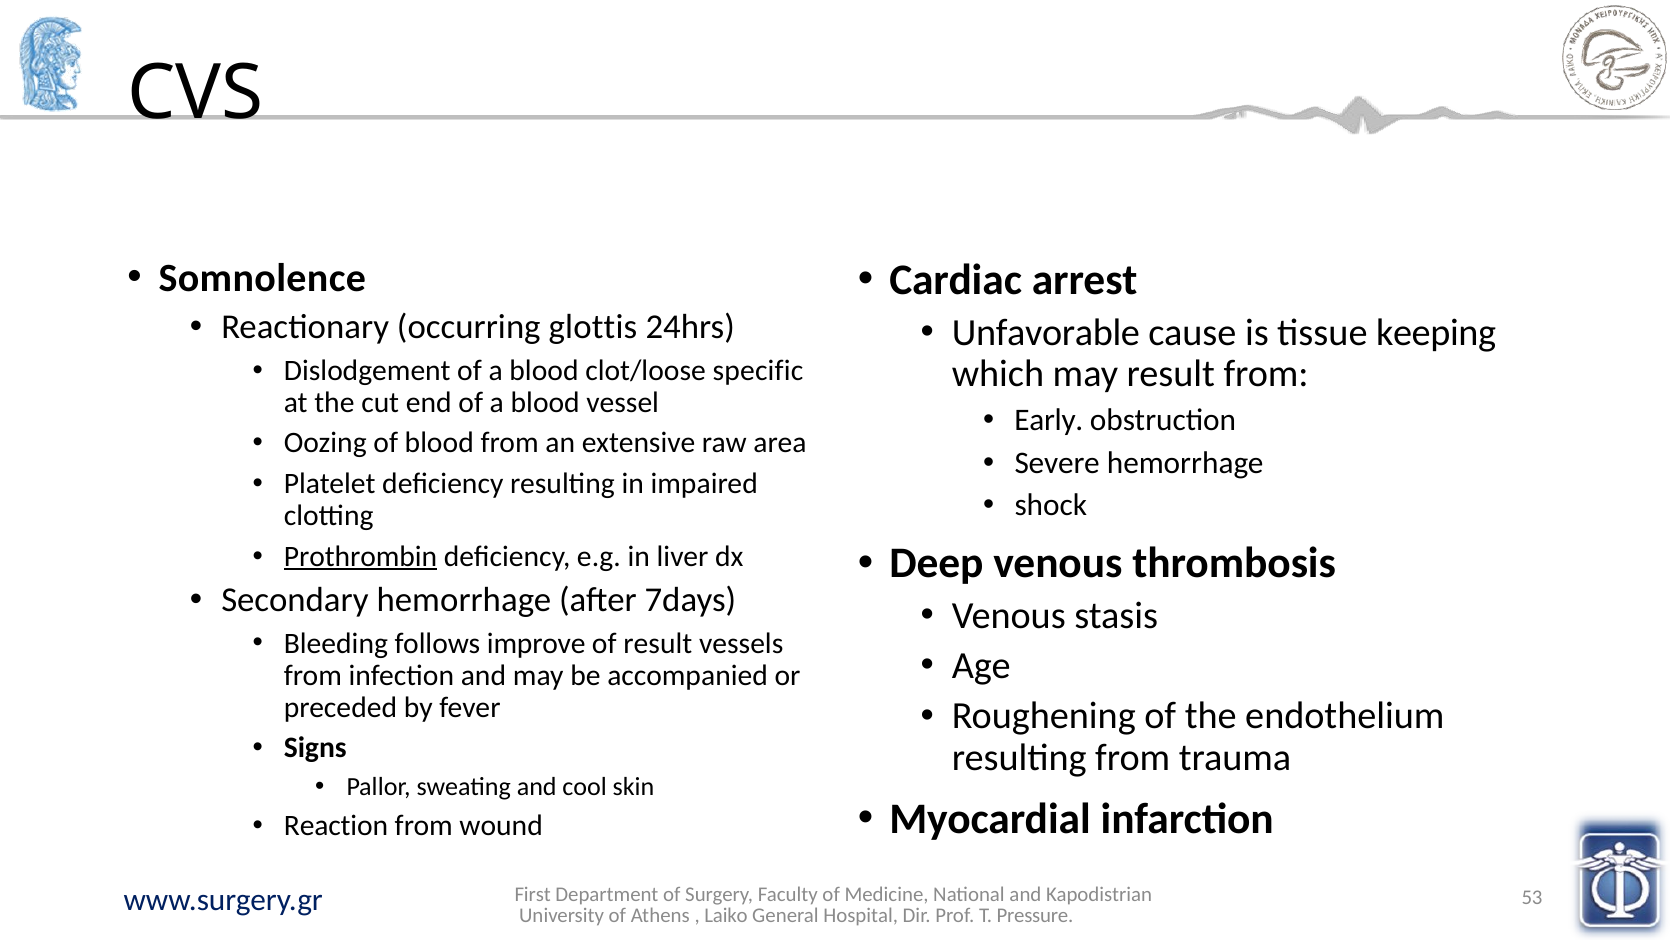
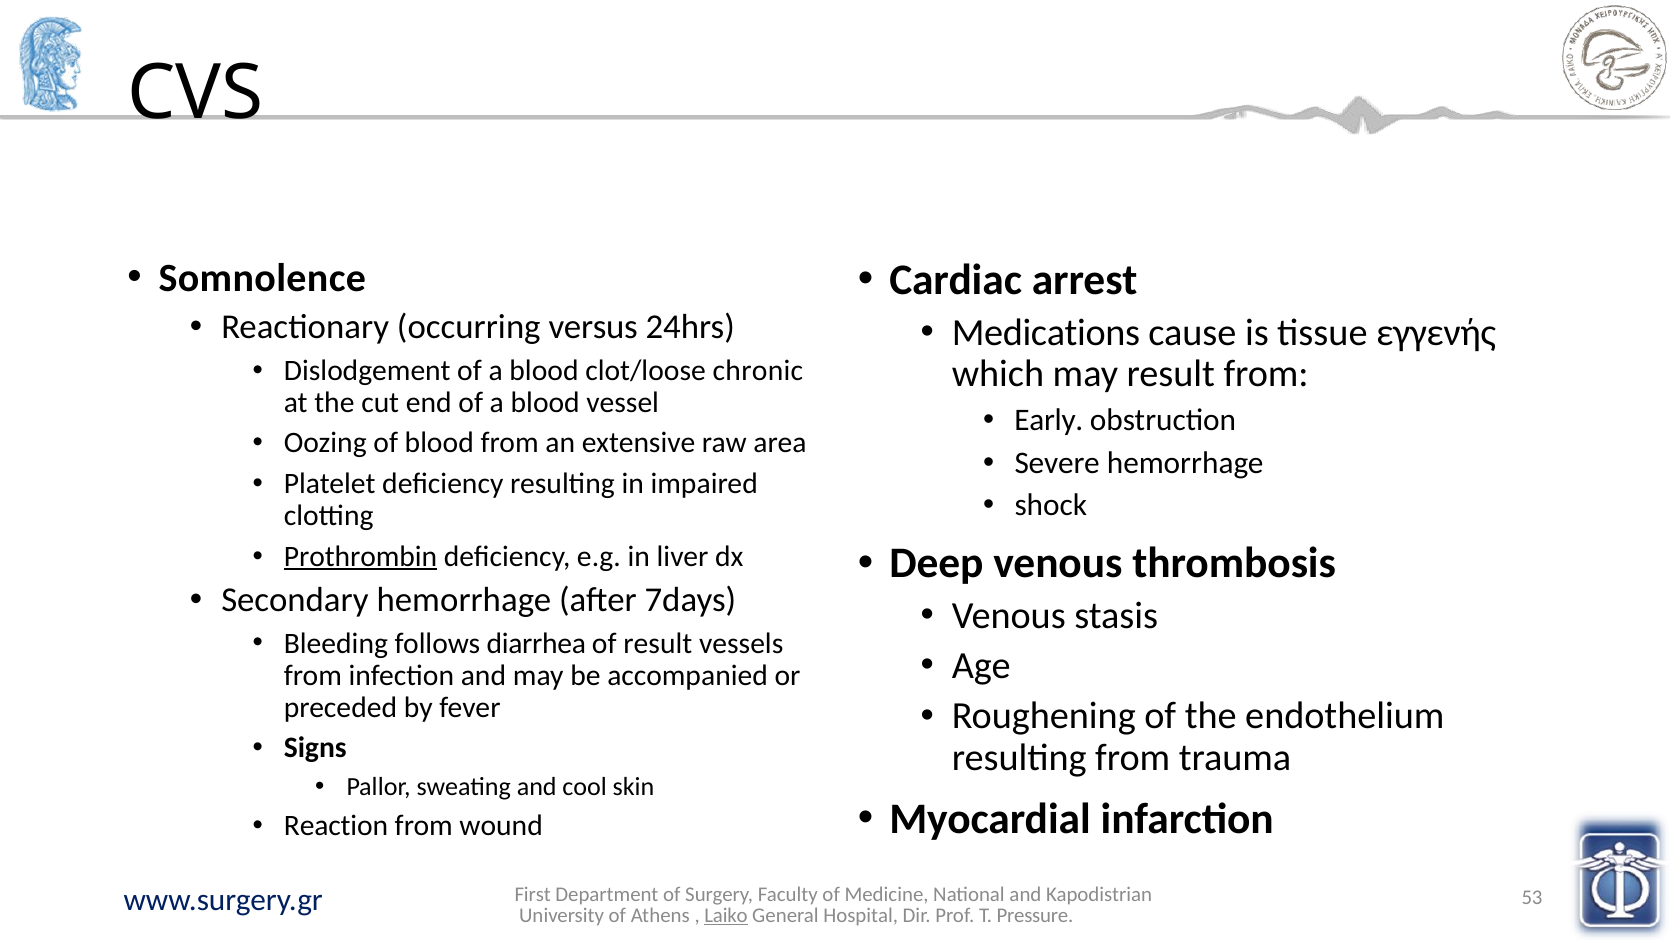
glottis: glottis -> versus
Unfavorable: Unfavorable -> Medications
keeping: keeping -> εγγενής
specific: specific -> chronic
improve: improve -> diarrhea
Laiko underline: none -> present
